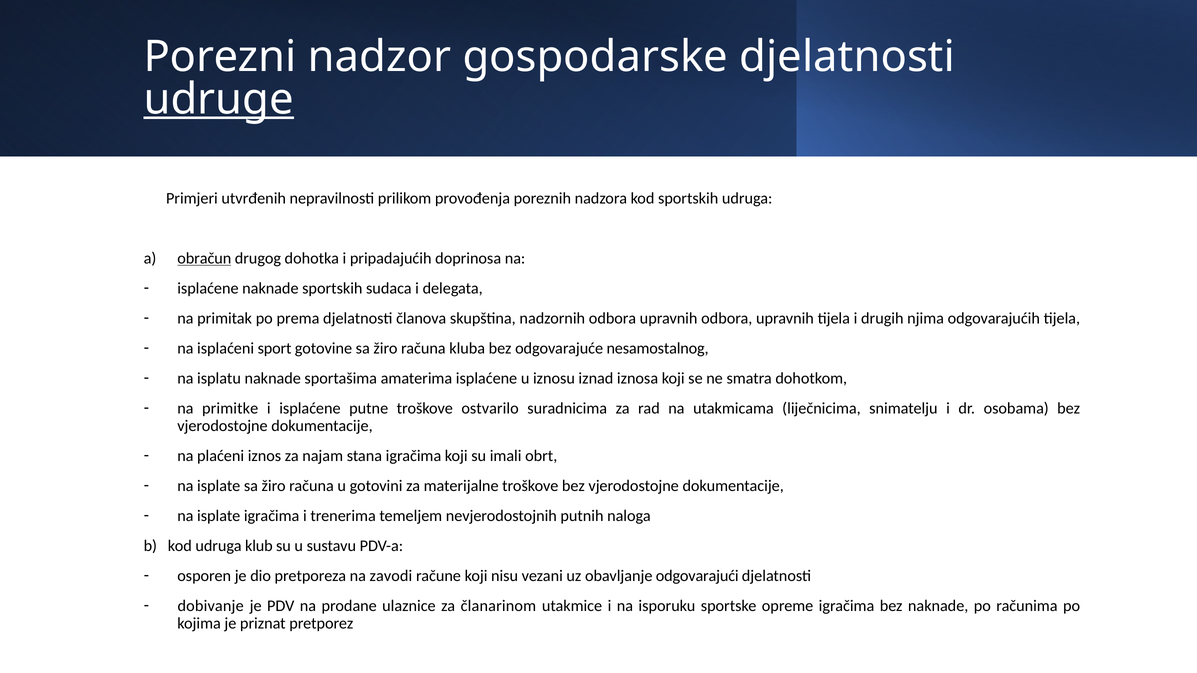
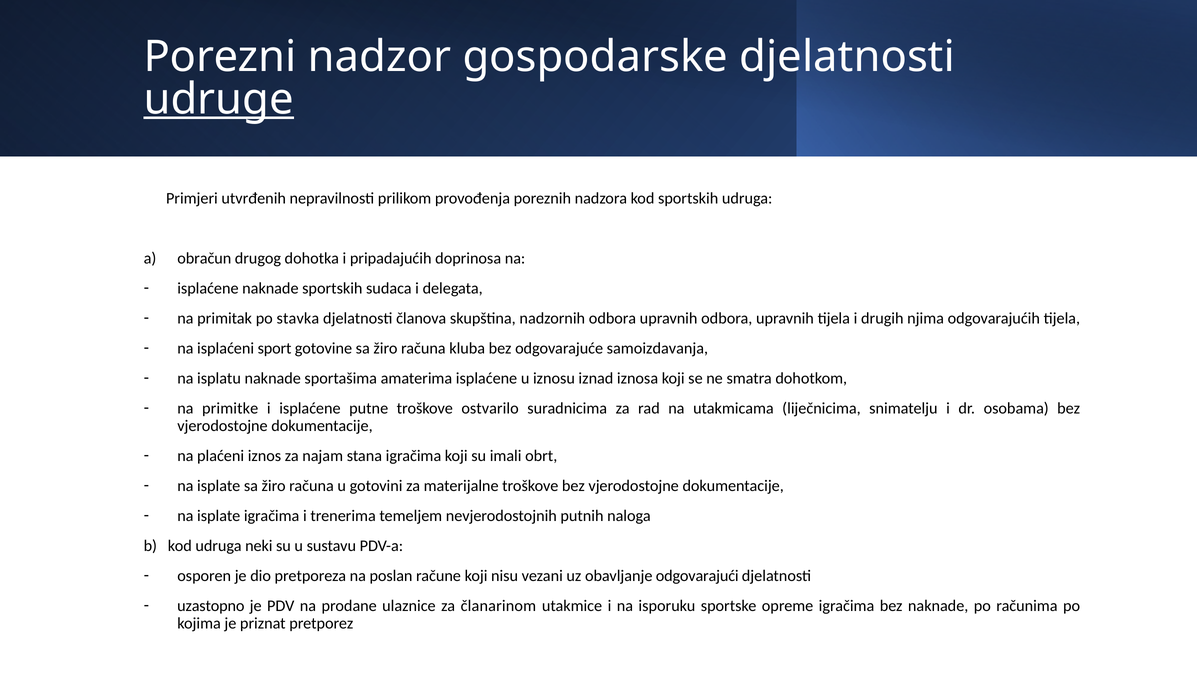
obračun underline: present -> none
prema: prema -> stavka
nesamostalnog: nesamostalnog -> samoizdavanja
klub: klub -> neki
zavodi: zavodi -> poslan
dobivanje: dobivanje -> uzastopno
